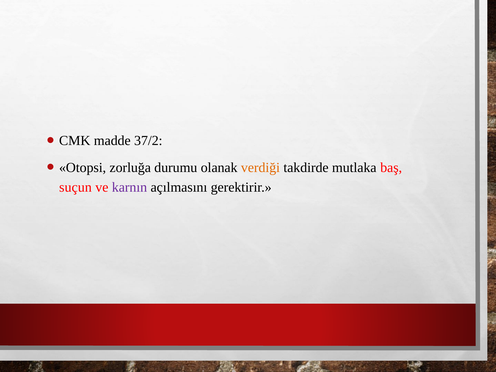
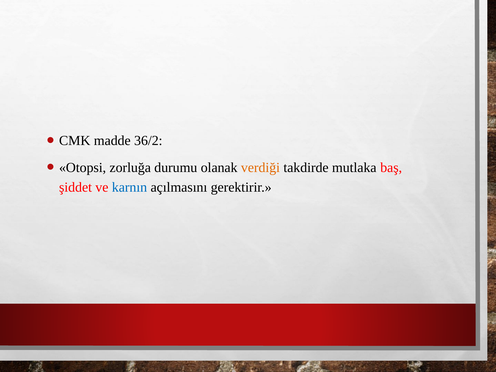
37/2: 37/2 -> 36/2
suçun: suçun -> şiddet
karnın colour: purple -> blue
